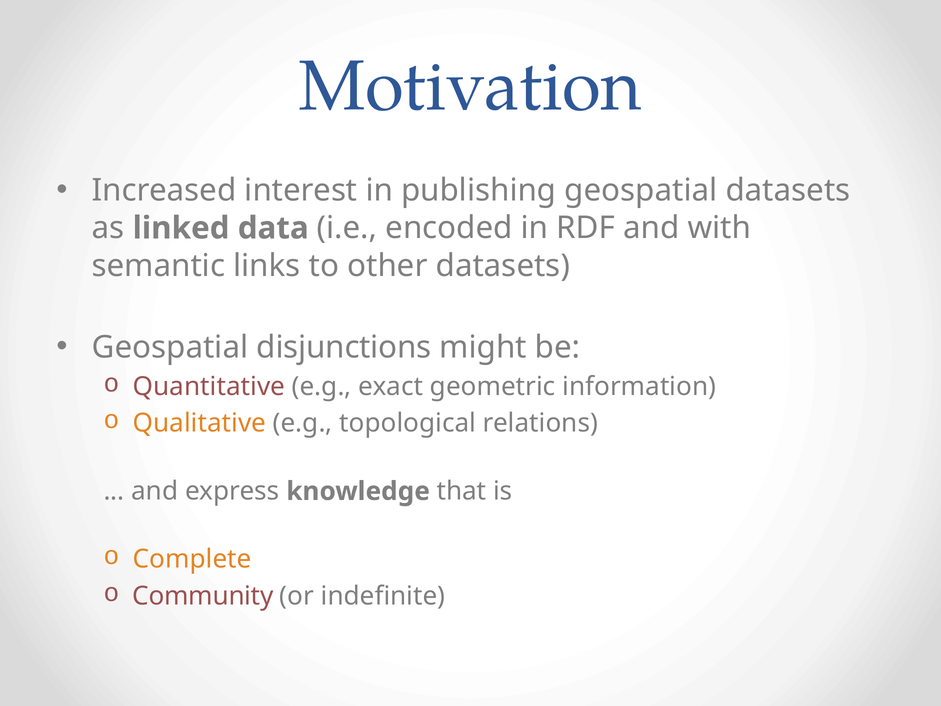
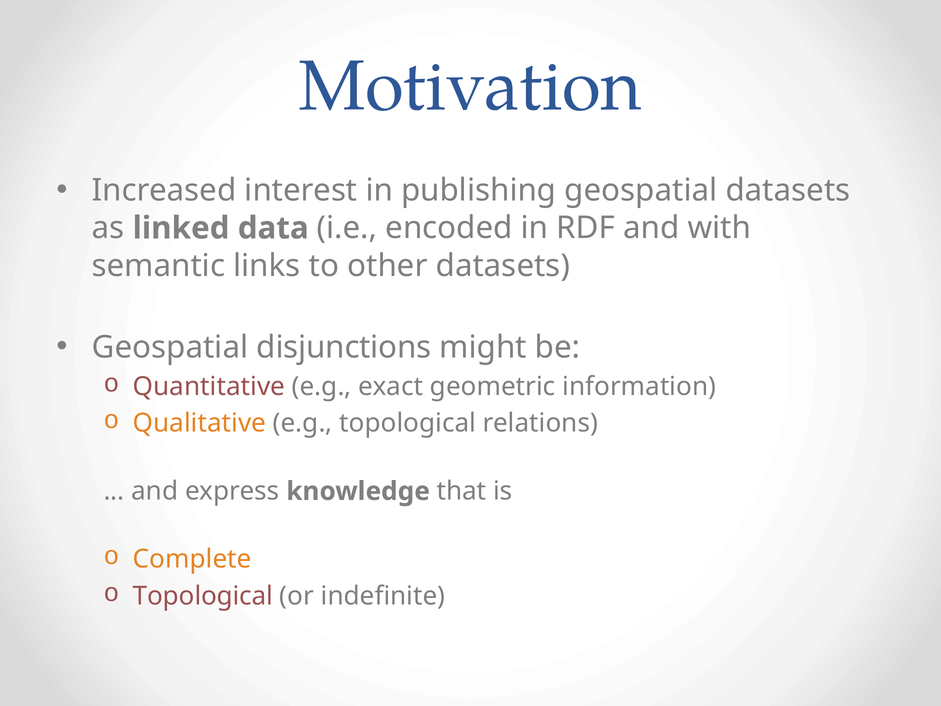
Community at (203, 596): Community -> Topological
